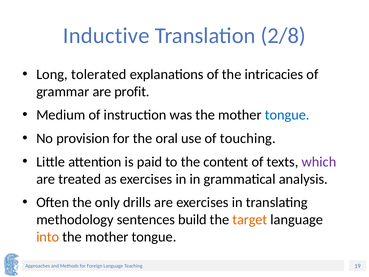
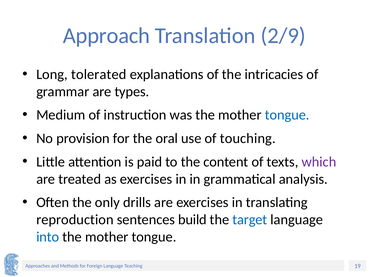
Inductive: Inductive -> Approach
2/8: 2/8 -> 2/9
profit: profit -> types
methodology: methodology -> reproduction
target colour: orange -> blue
into colour: orange -> blue
